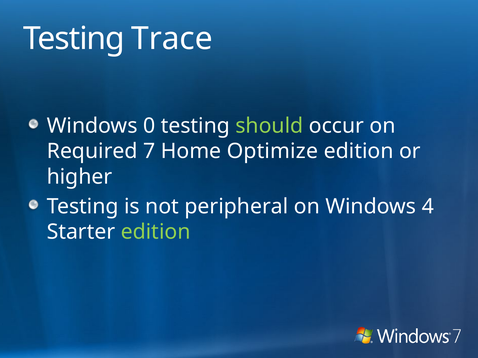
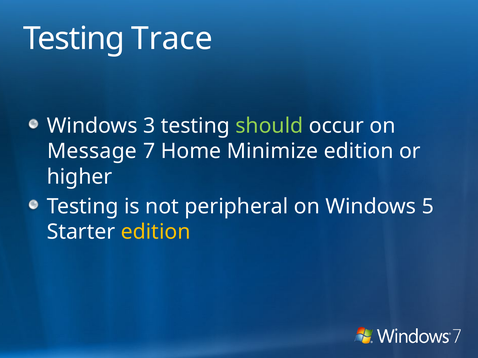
0: 0 -> 3
Required: Required -> Message
Optimize: Optimize -> Minimize
4: 4 -> 5
edition at (156, 232) colour: light green -> yellow
